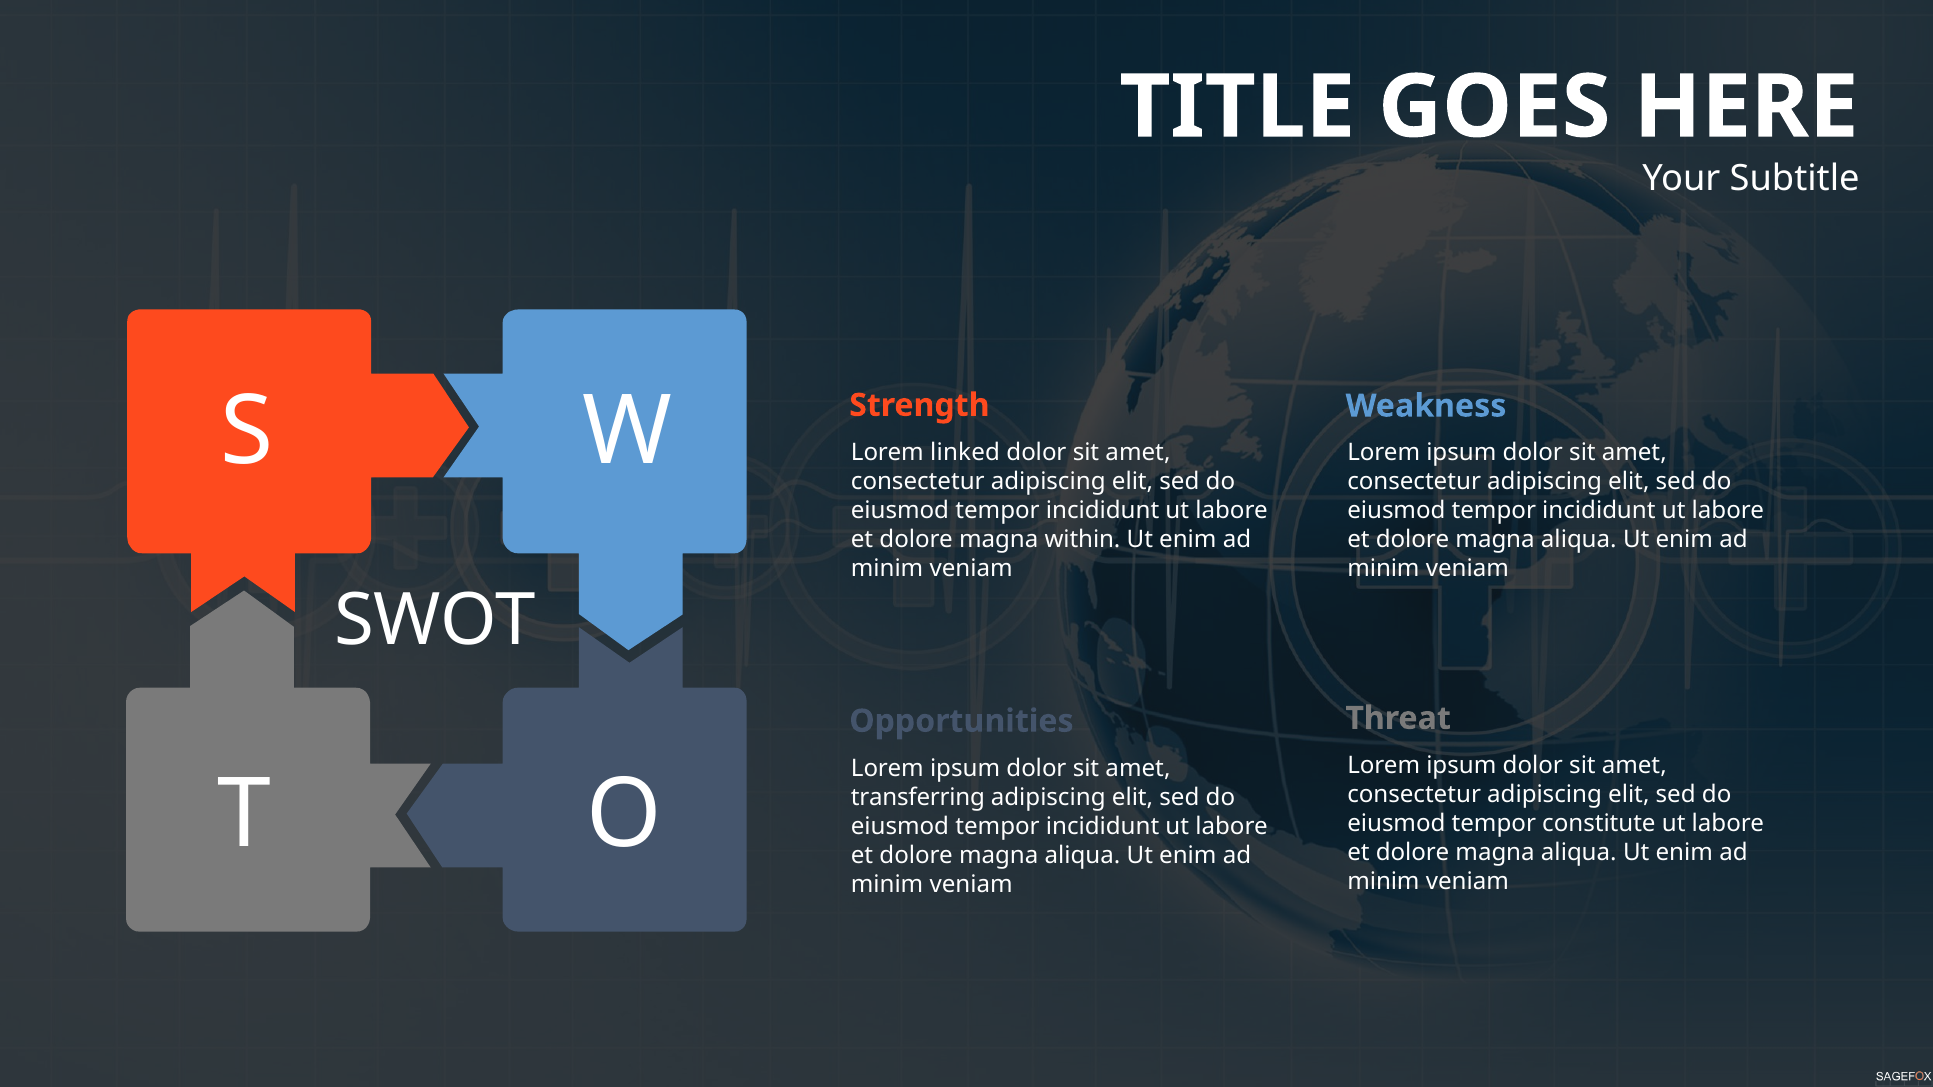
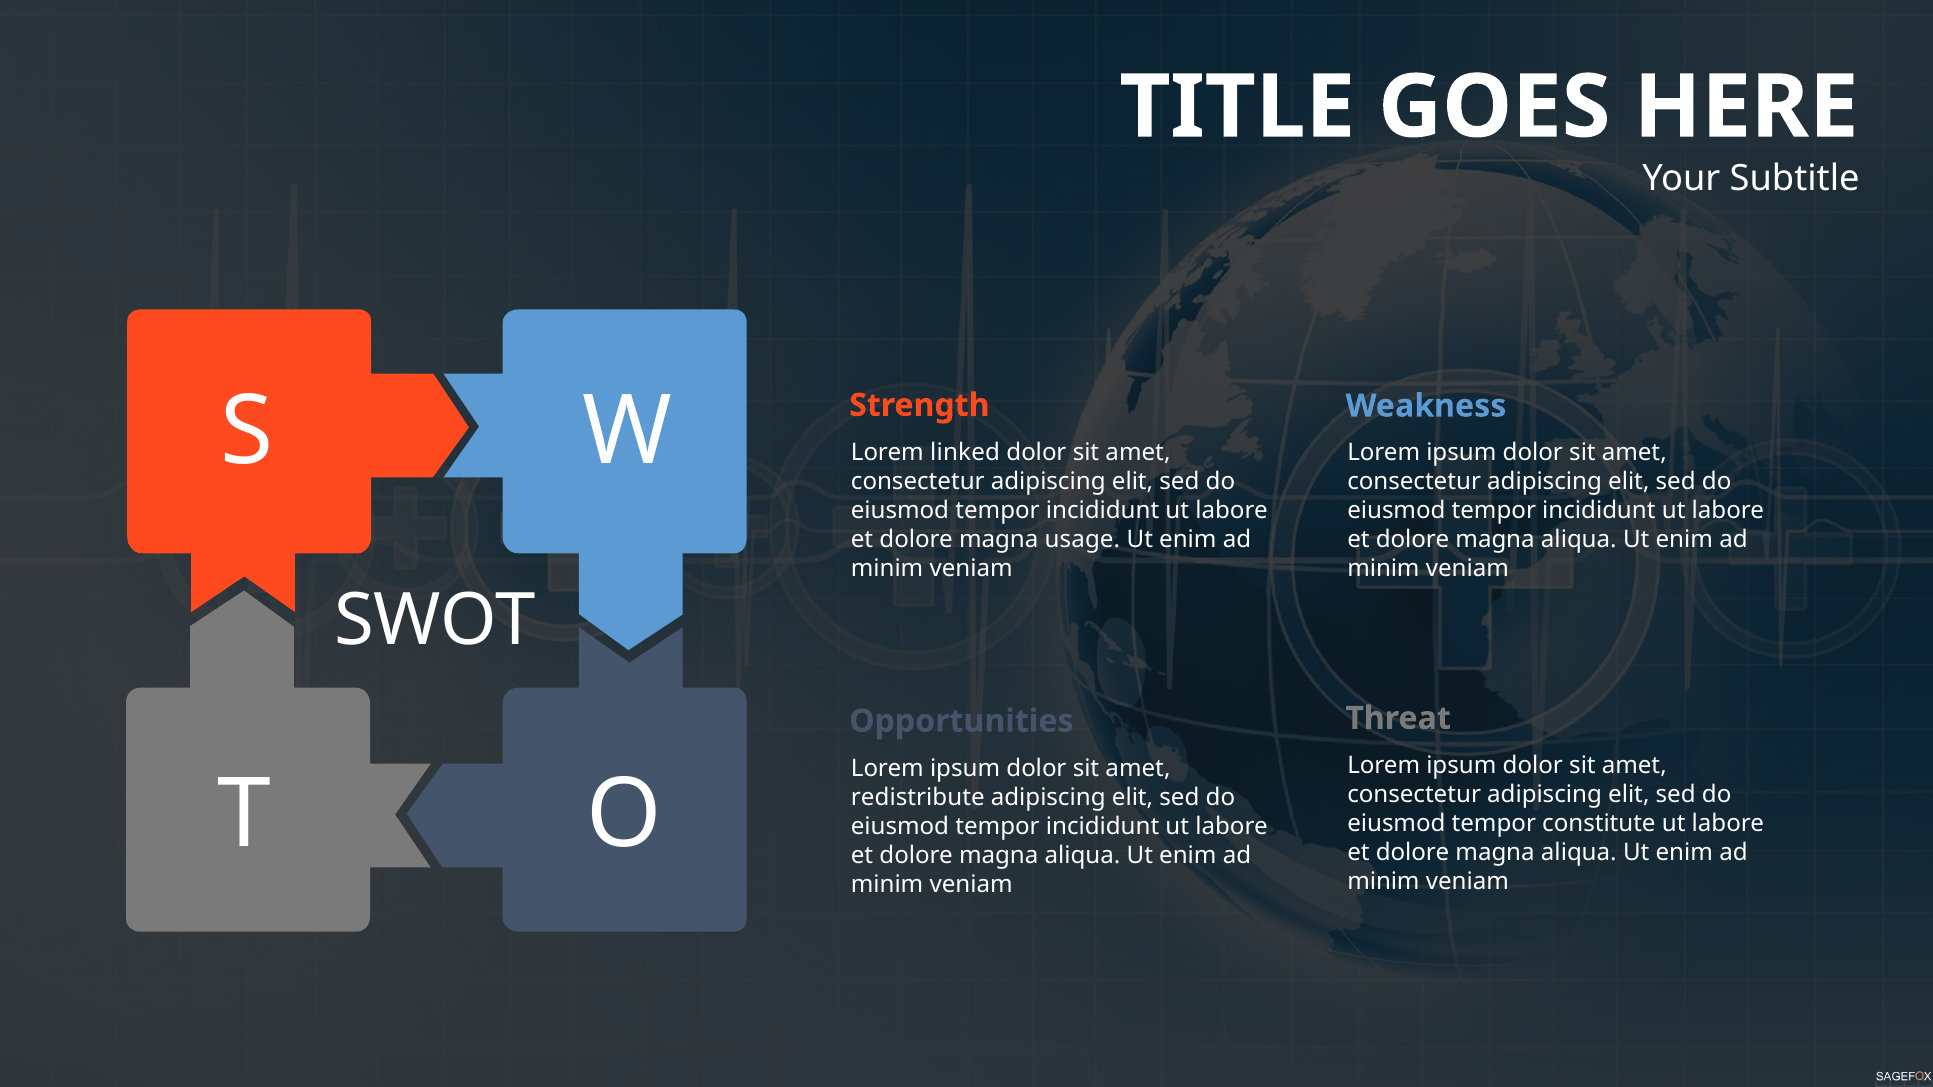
within: within -> usage
transferring: transferring -> redistribute
